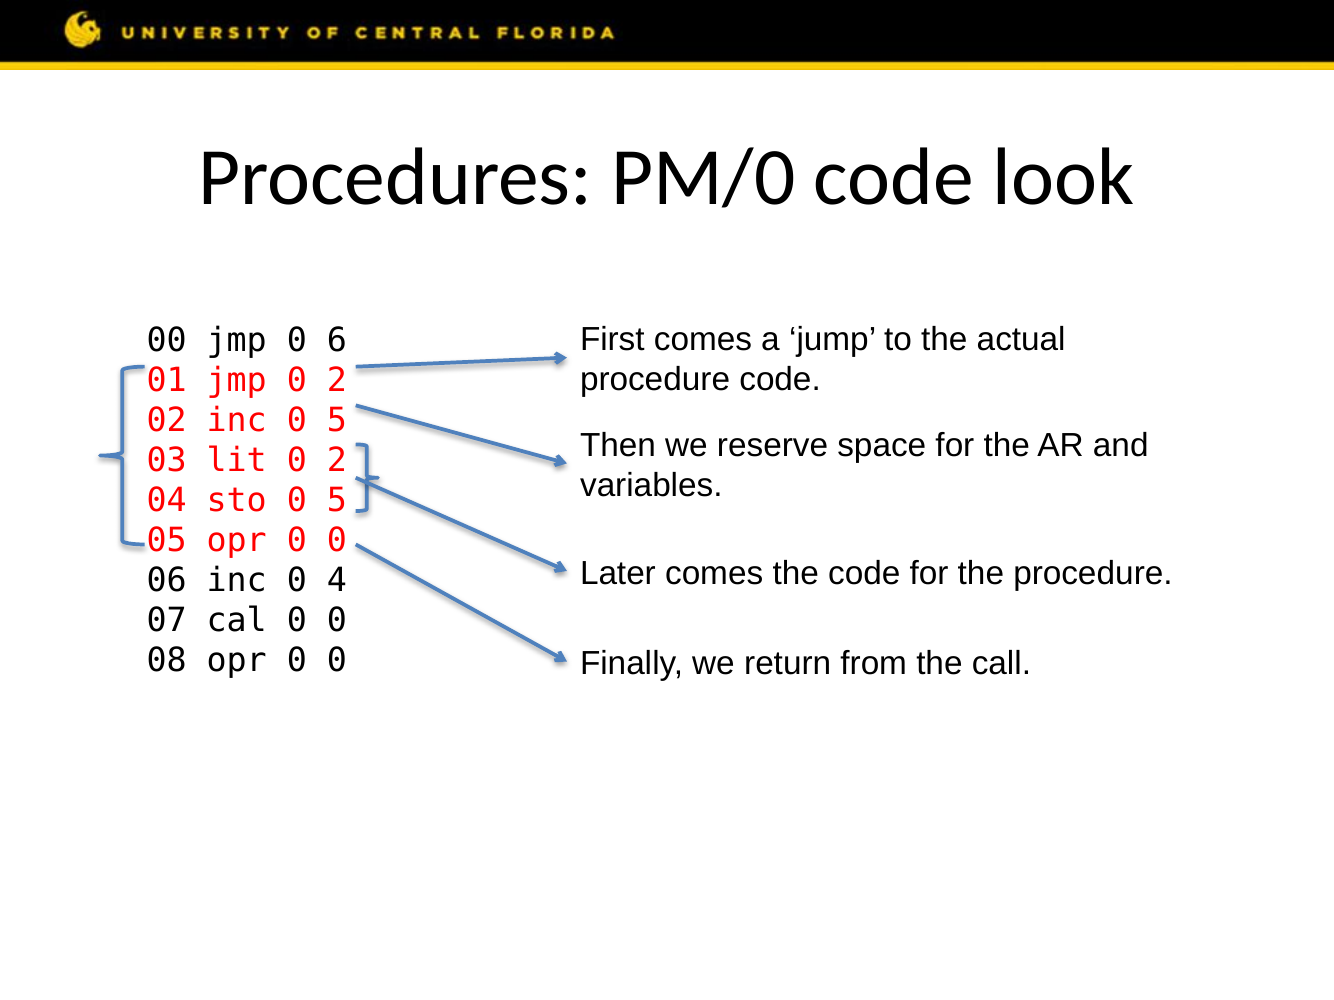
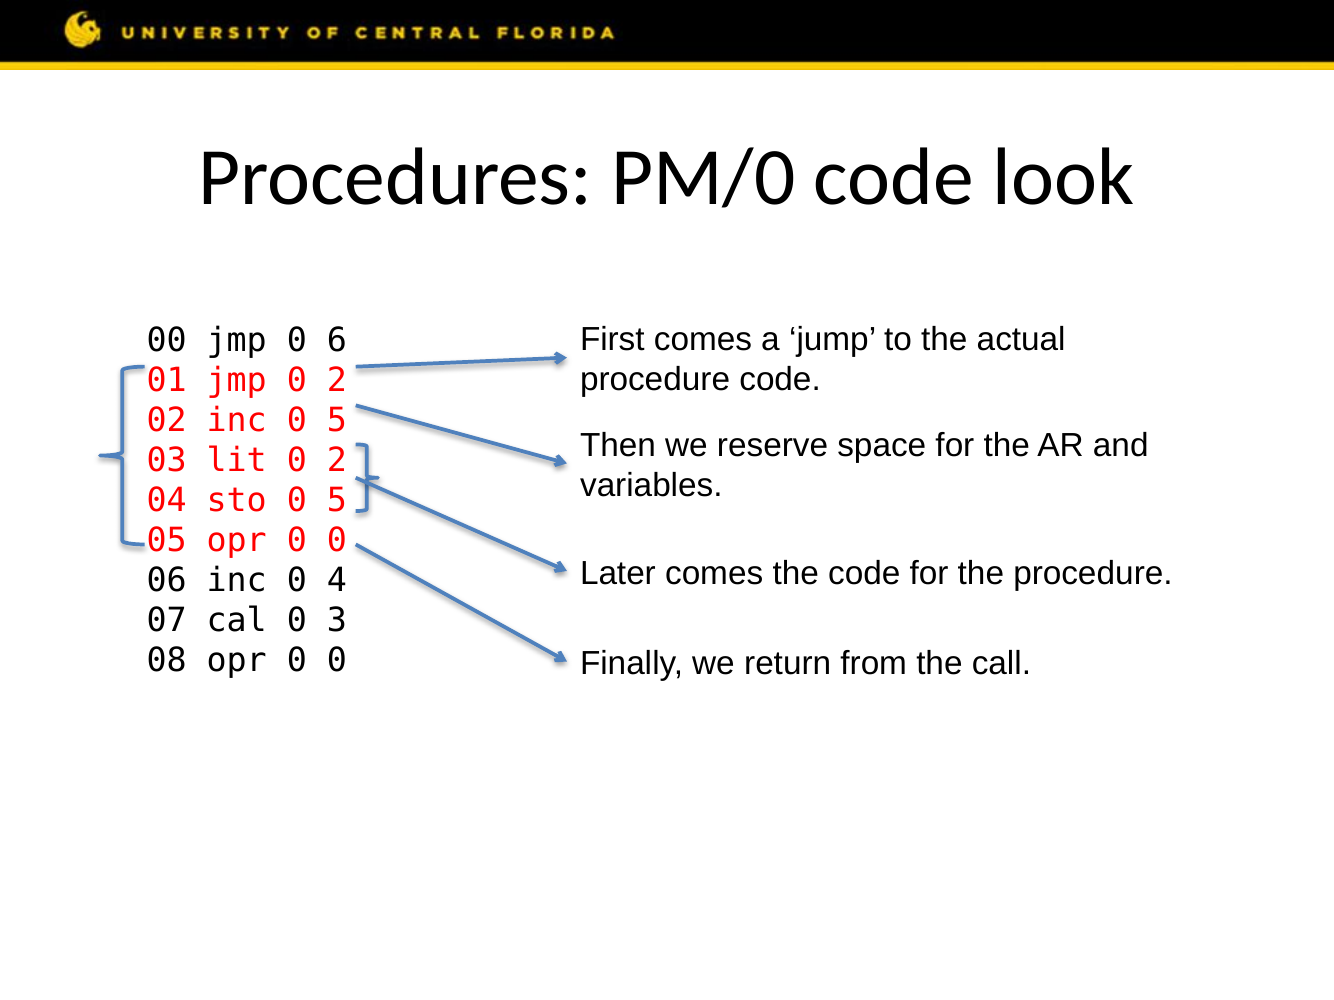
cal 0 0: 0 -> 3
